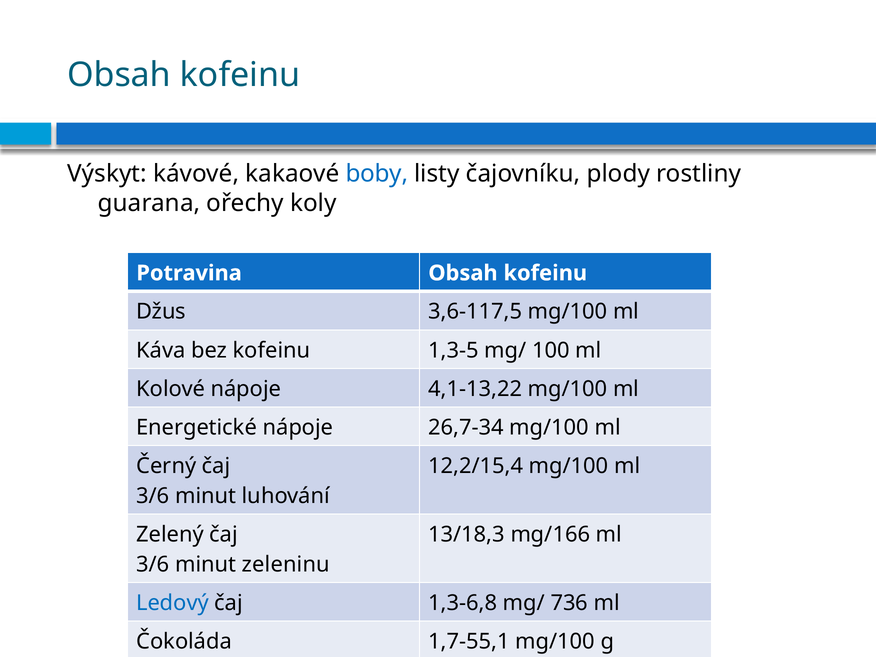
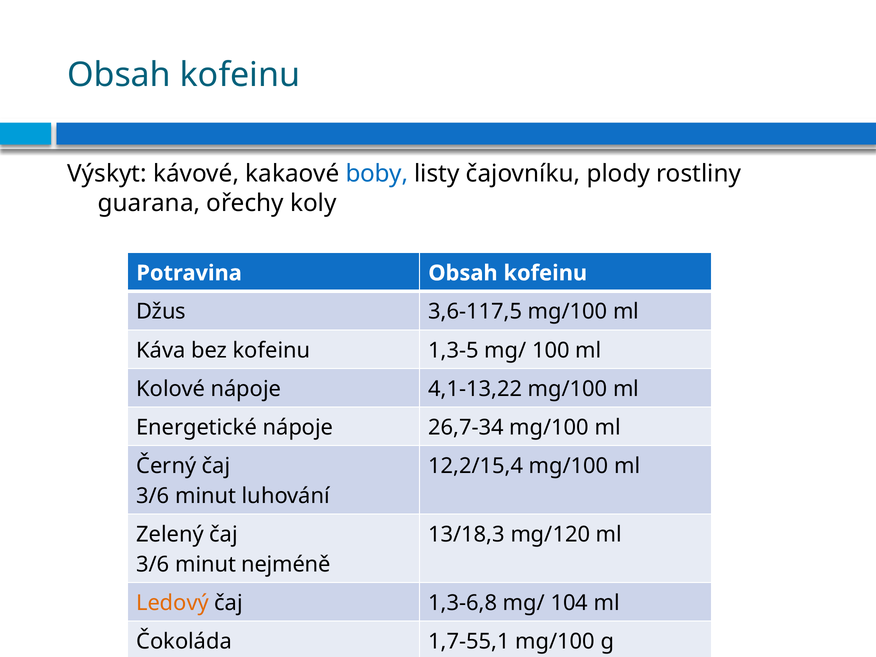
mg/166: mg/166 -> mg/120
zeleninu: zeleninu -> nejméně
Ledový colour: blue -> orange
736: 736 -> 104
